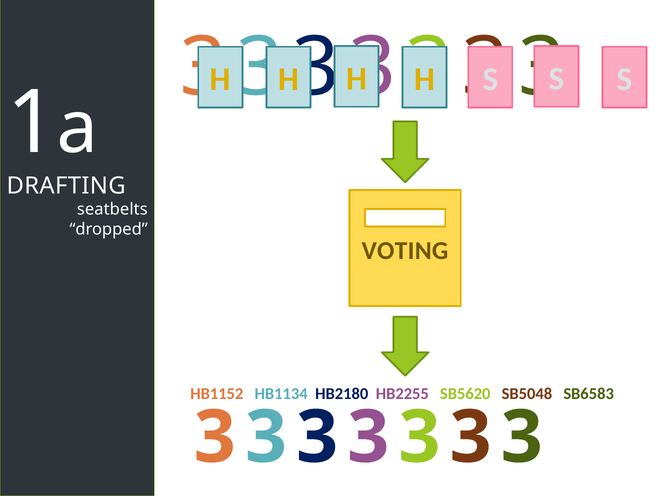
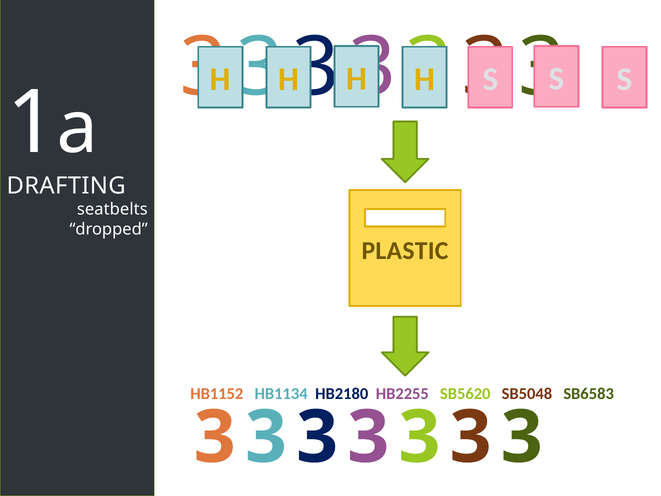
VOTING: VOTING -> PLASTIC
